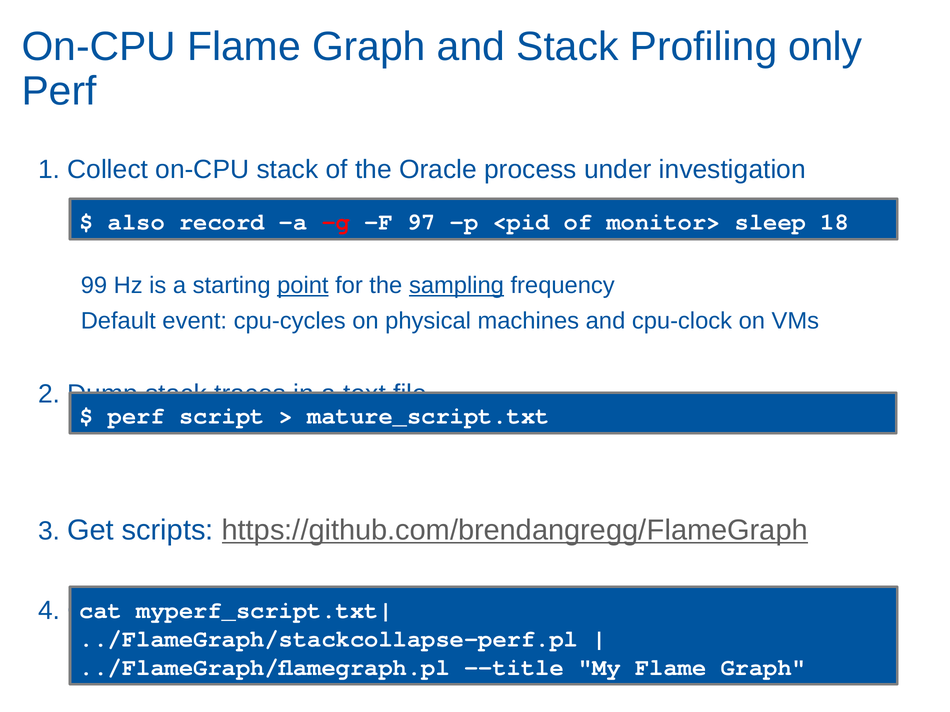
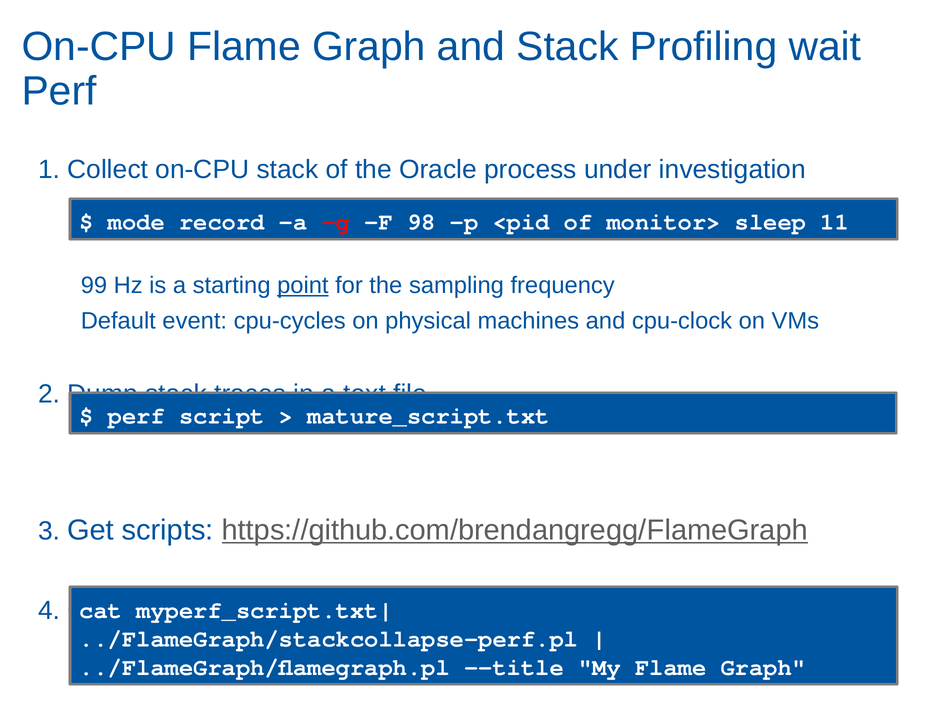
only: only -> wait
also: also -> mode
97: 97 -> 98
18: 18 -> 11
sampling underline: present -> none
